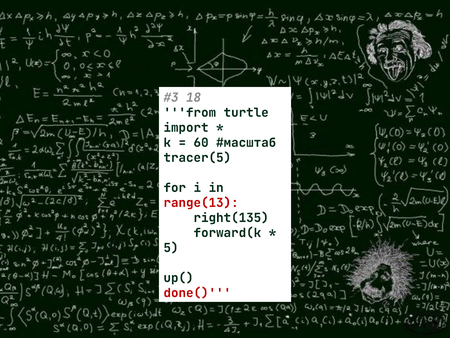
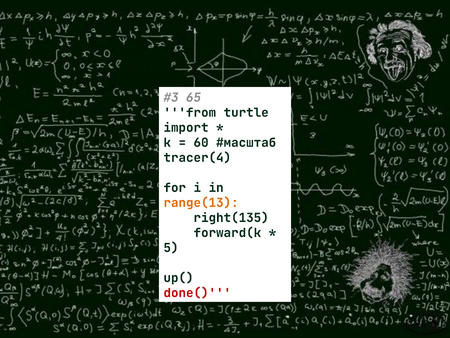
18: 18 -> 65
tracer(5: tracer(5 -> tracer(4
range(13 colour: red -> orange
